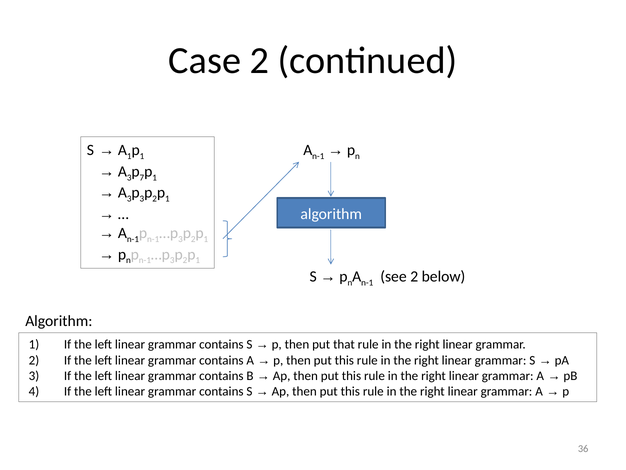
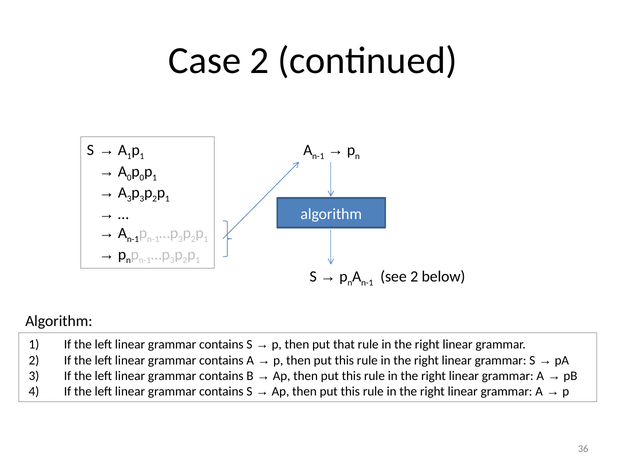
3 at (129, 177): 3 -> 0
p 7: 7 -> 0
